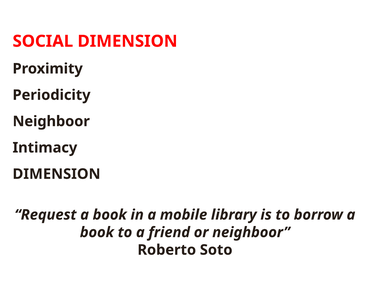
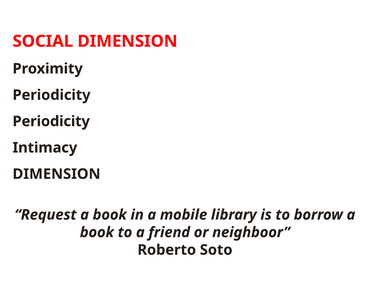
Neighboor at (51, 121): Neighboor -> Periodicity
